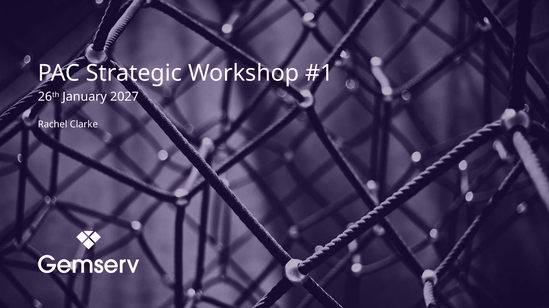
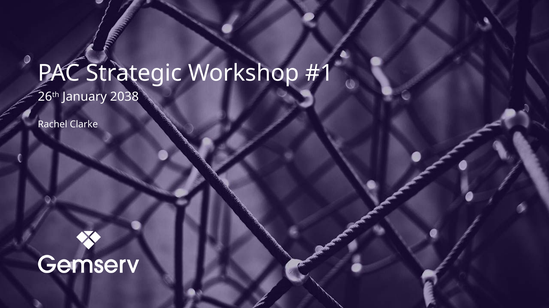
2027: 2027 -> 2038
